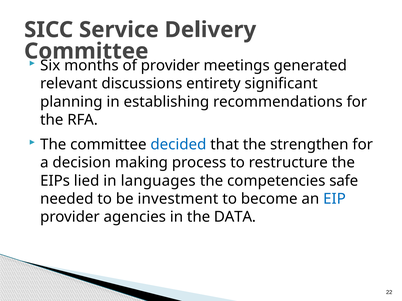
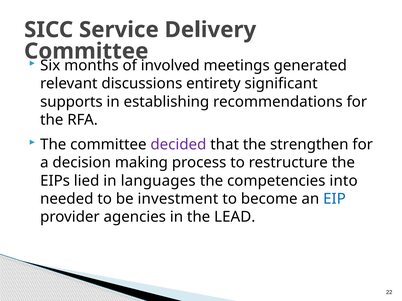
provider at (170, 66): provider -> involved
planning: planning -> supports
decided colour: blue -> purple
safe: safe -> into
DATA: DATA -> LEAD
